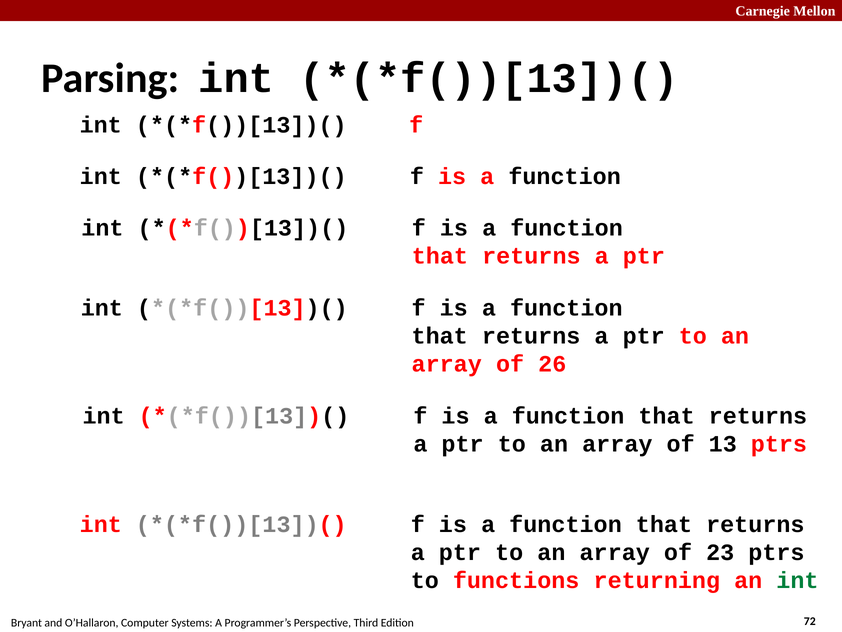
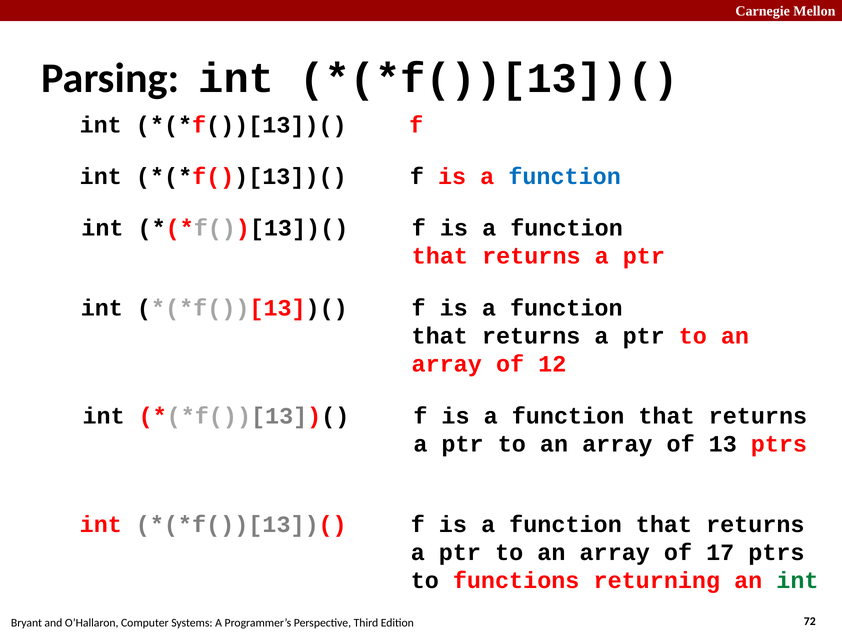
function at (565, 177) colour: black -> blue
26: 26 -> 12
23: 23 -> 17
